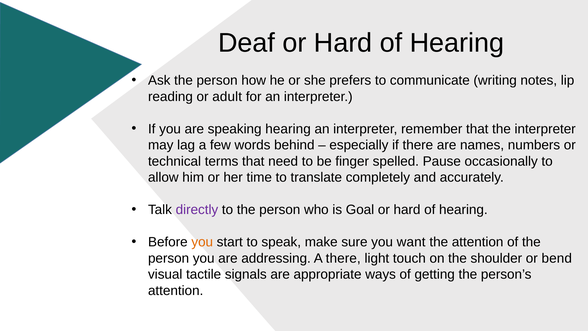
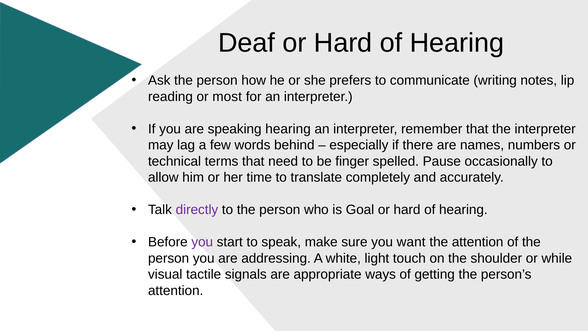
adult: adult -> most
you at (202, 242) colour: orange -> purple
A there: there -> white
bend: bend -> while
